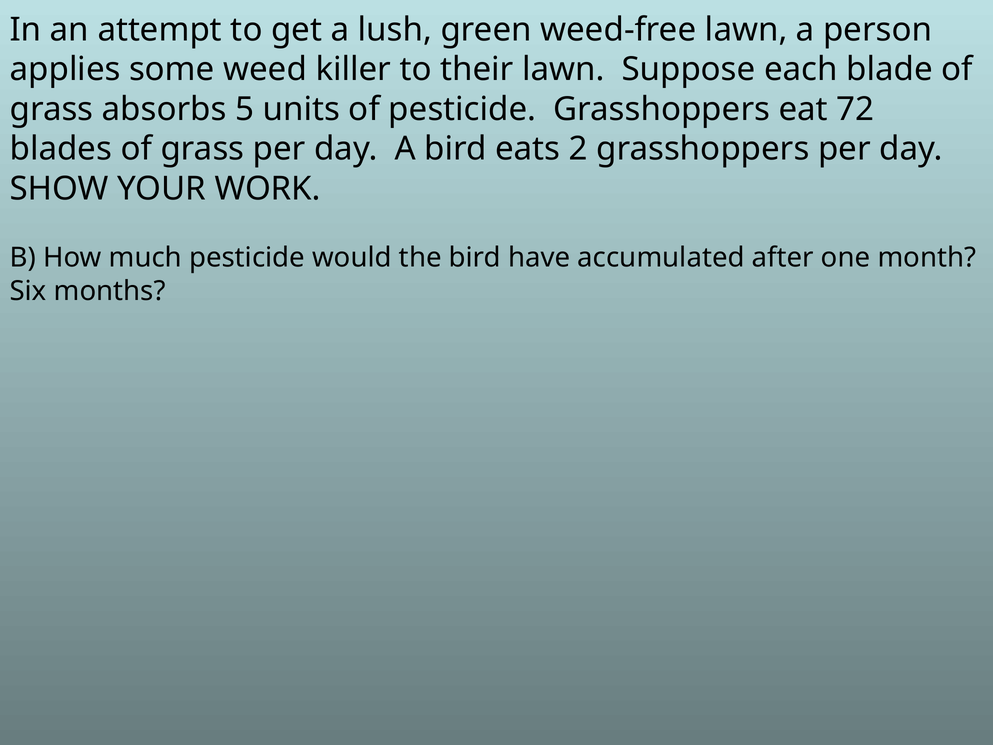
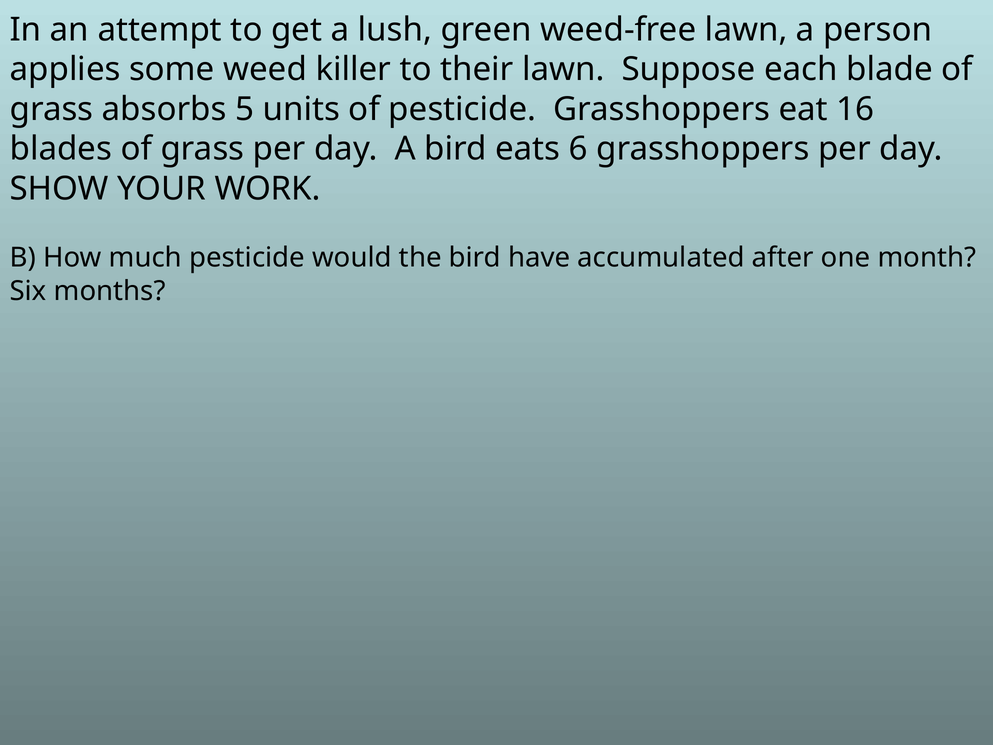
72: 72 -> 16
2: 2 -> 6
